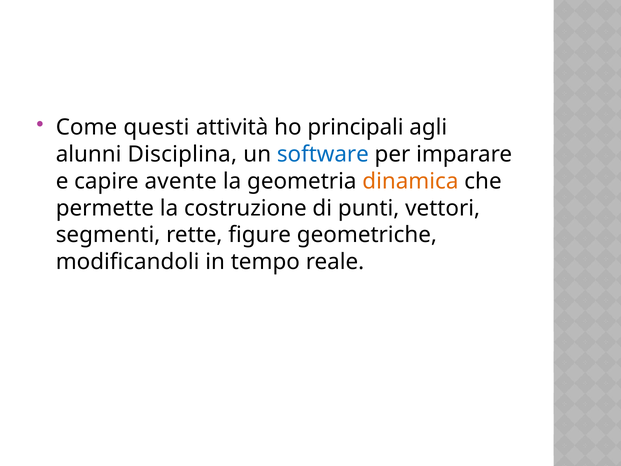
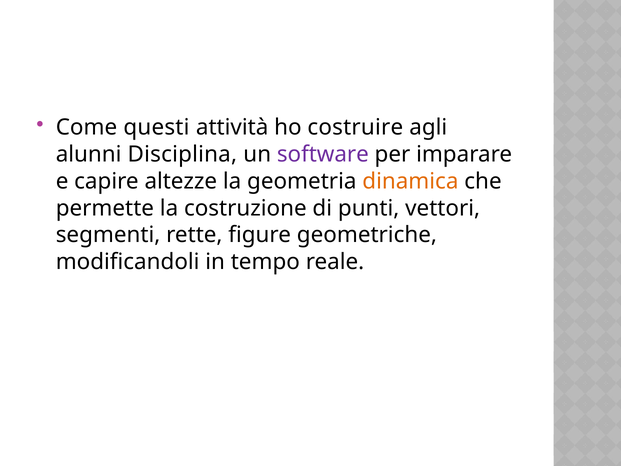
principali: principali -> costruire
software colour: blue -> purple
avente: avente -> altezze
